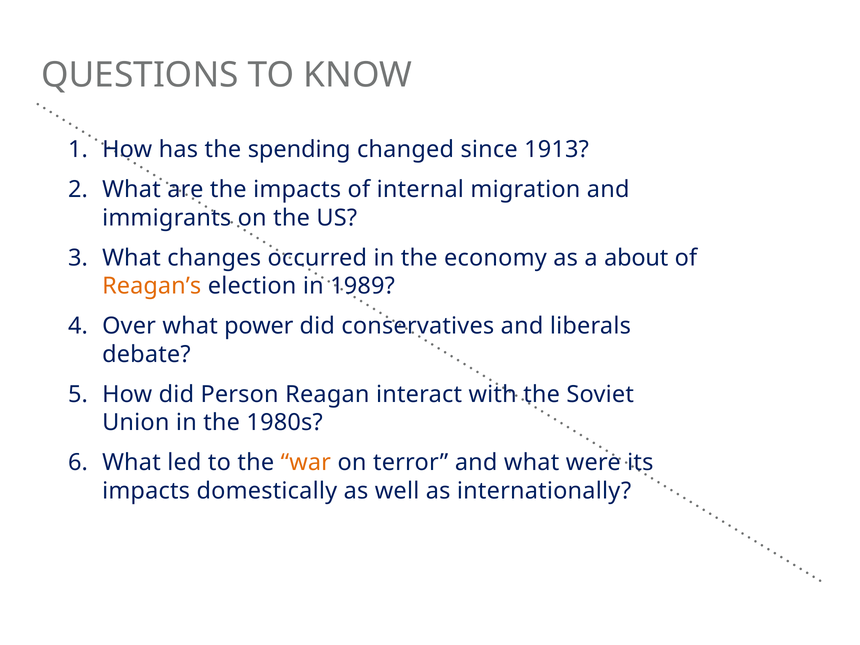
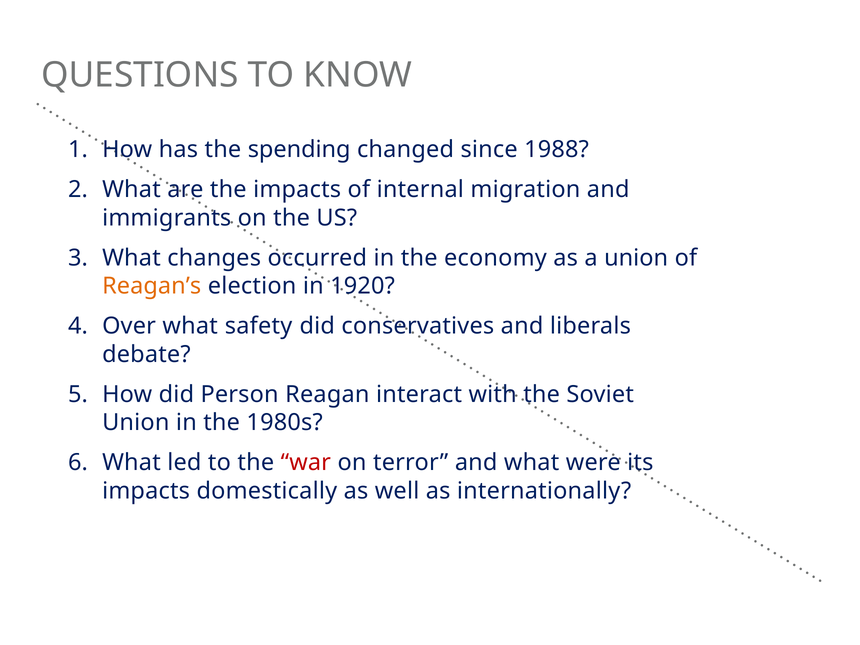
1913: 1913 -> 1988
a about: about -> union
1989: 1989 -> 1920
power: power -> safety
war colour: orange -> red
